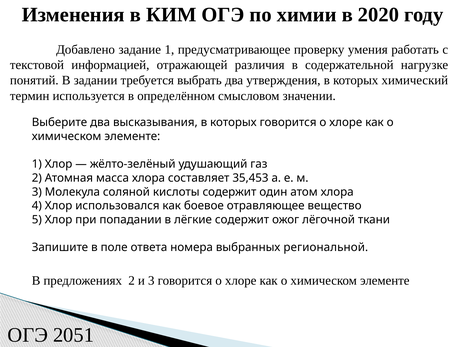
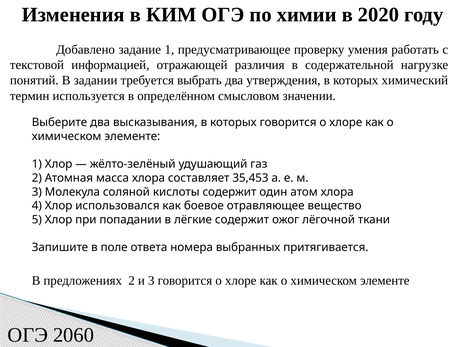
региональной: региональной -> притягивается
2051: 2051 -> 2060
